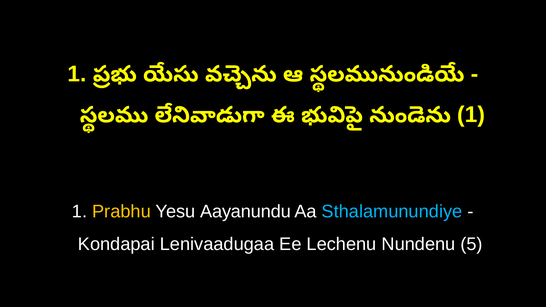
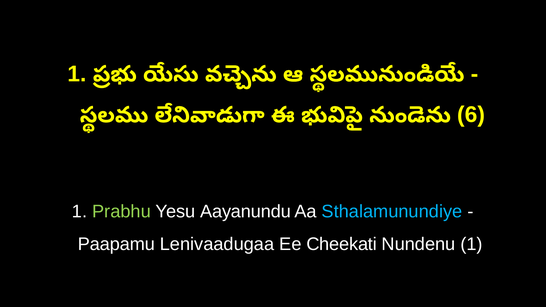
1 at (471, 115): 1 -> 6
Prabhu colour: yellow -> light green
Kondapai: Kondapai -> Paapamu
Lechenu: Lechenu -> Cheekati
Nundenu 5: 5 -> 1
